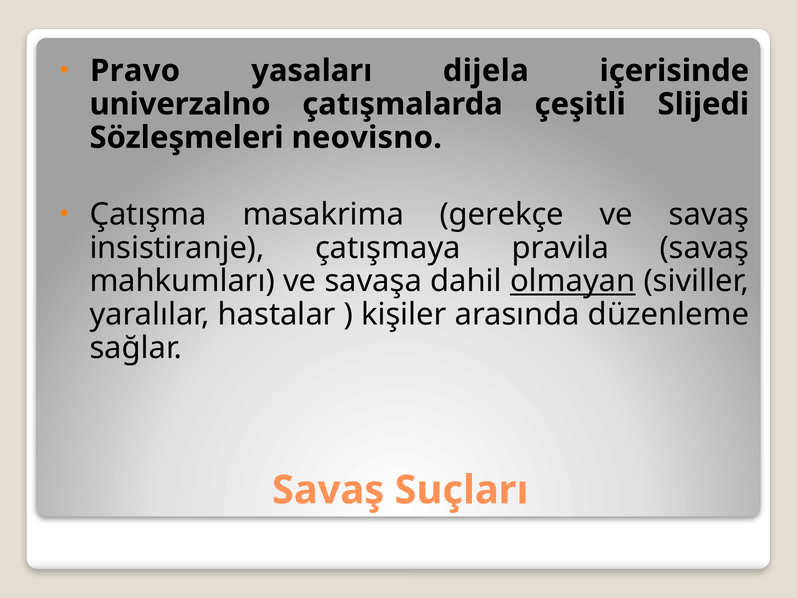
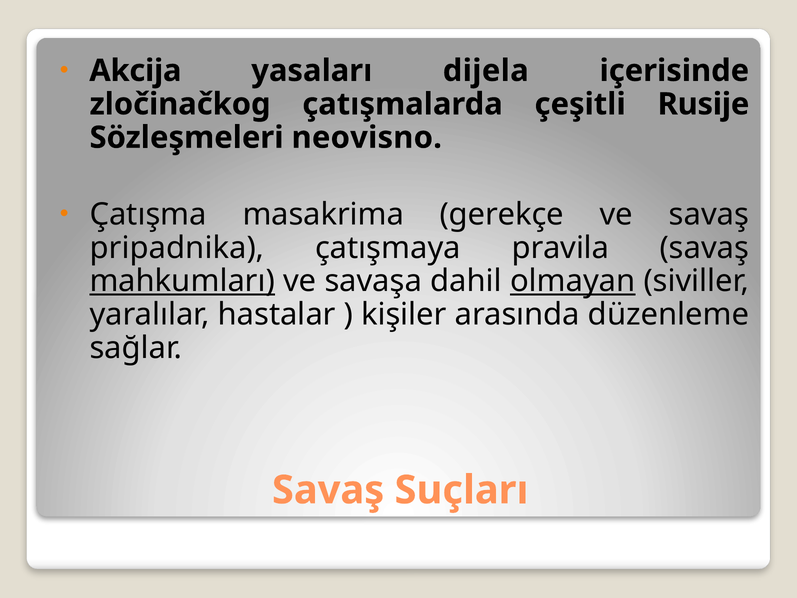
Pravo: Pravo -> Akcija
univerzalno: univerzalno -> zločinačkog
Slijedi: Slijedi -> Rusije
insistiranje: insistiranje -> pripadnika
mahkumları underline: none -> present
